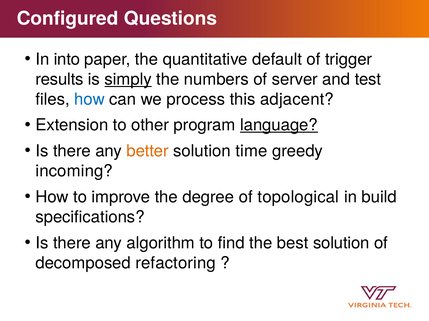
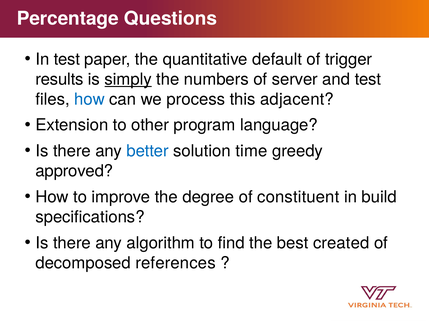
Configured: Configured -> Percentage
In into: into -> test
language underline: present -> none
better colour: orange -> blue
incoming: incoming -> approved
topological: topological -> constituent
best solution: solution -> created
refactoring: refactoring -> references
